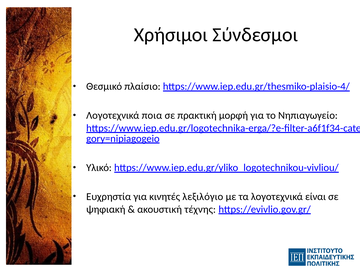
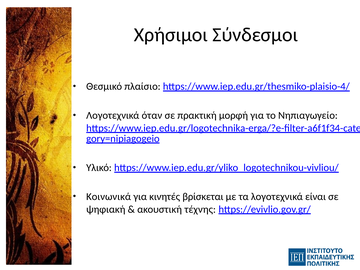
ποια: ποια -> όταν
Ευχρηστία: Ευχρηστία -> Κοινωνικά
λεξιλόγιο: λεξιλόγιο -> βρίσκεται
